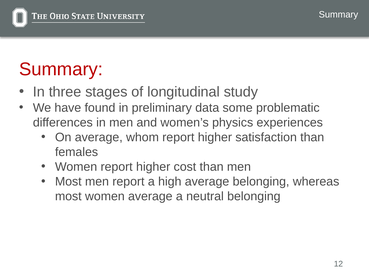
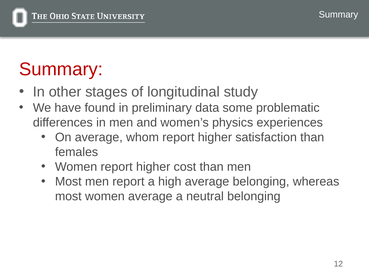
three: three -> other
